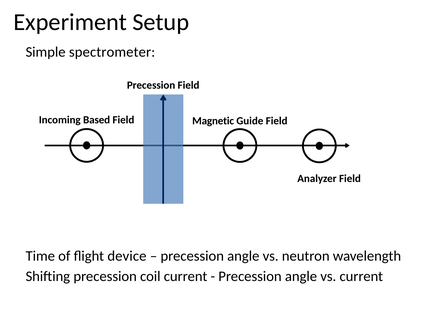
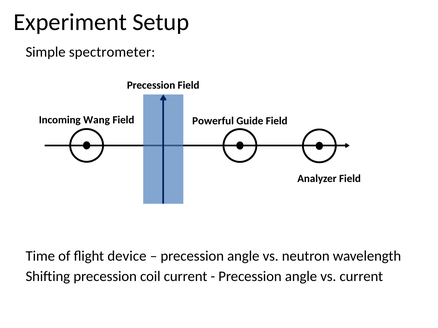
Based: Based -> Wang
Magnetic: Magnetic -> Powerful
